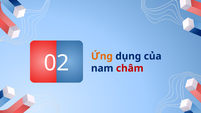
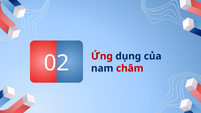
Ứng colour: orange -> red
